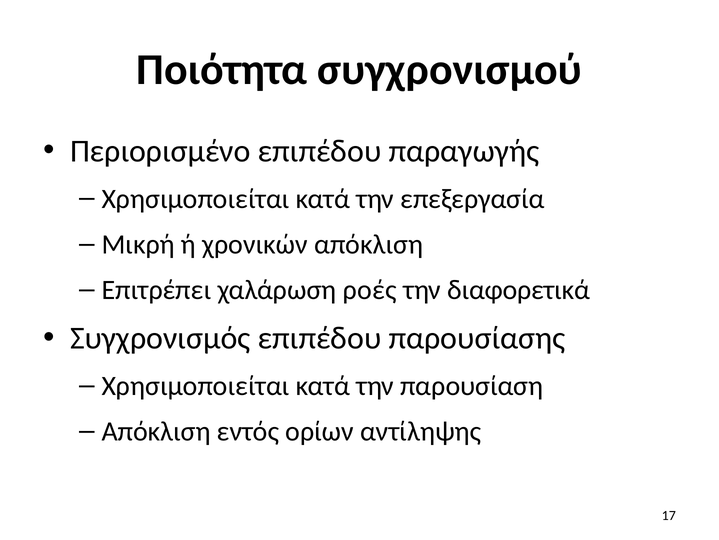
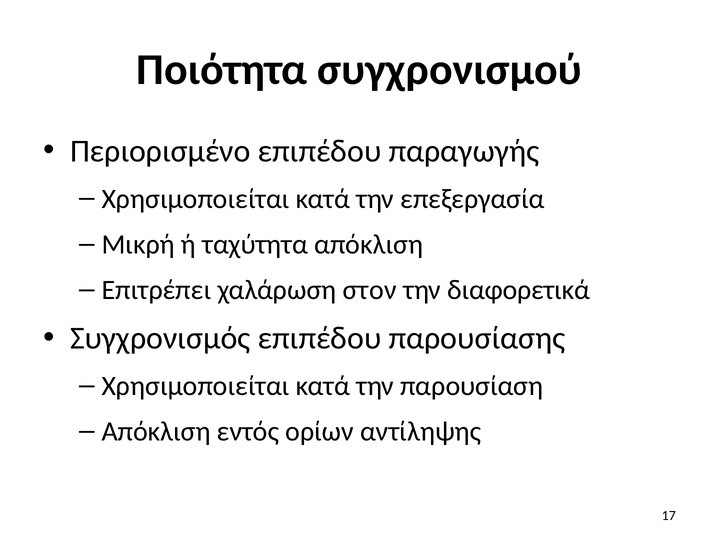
χρονικών: χρονικών -> ταχύτητα
ροές: ροές -> στον
